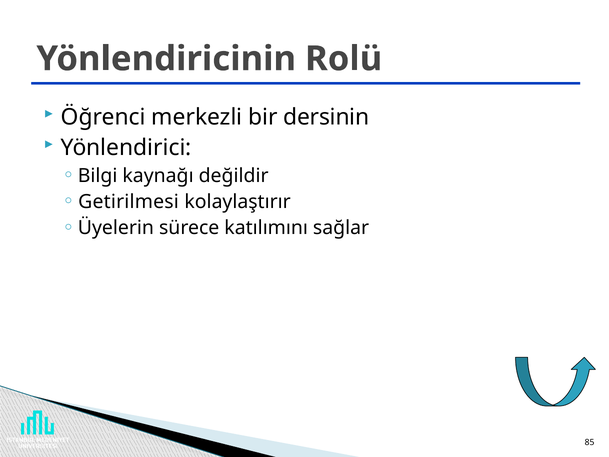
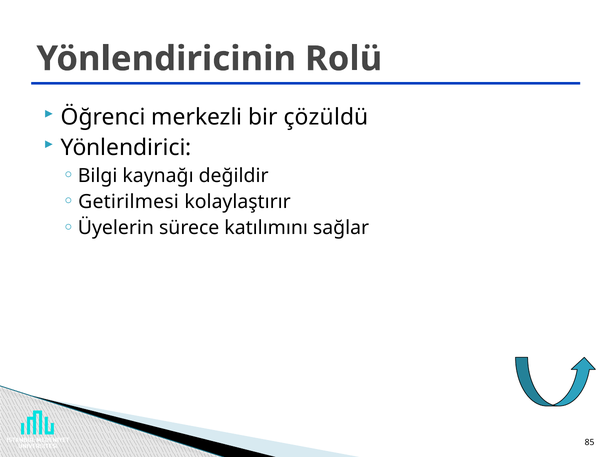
dersinin: dersinin -> çözüldü
